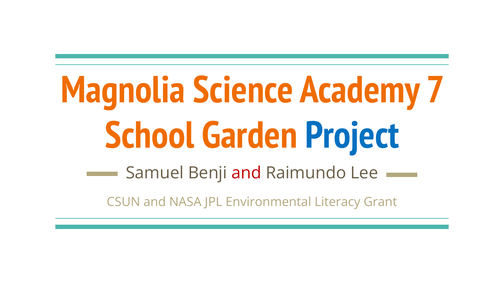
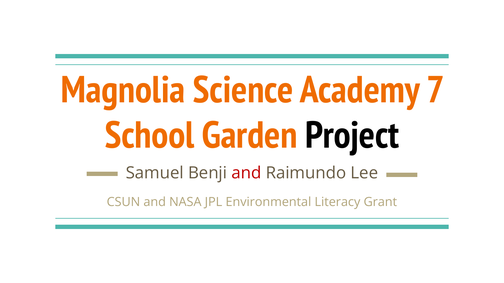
Project colour: blue -> black
